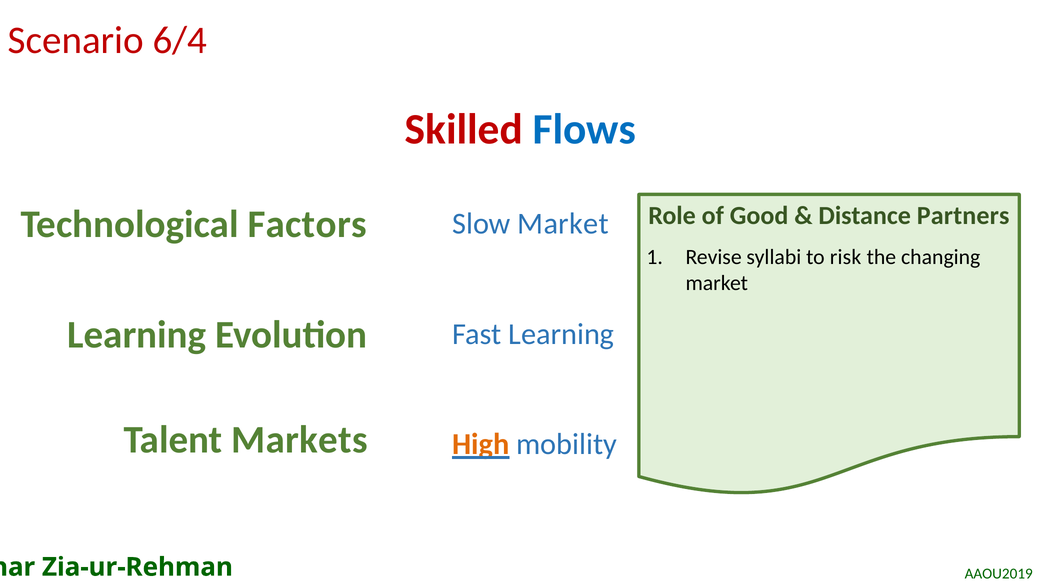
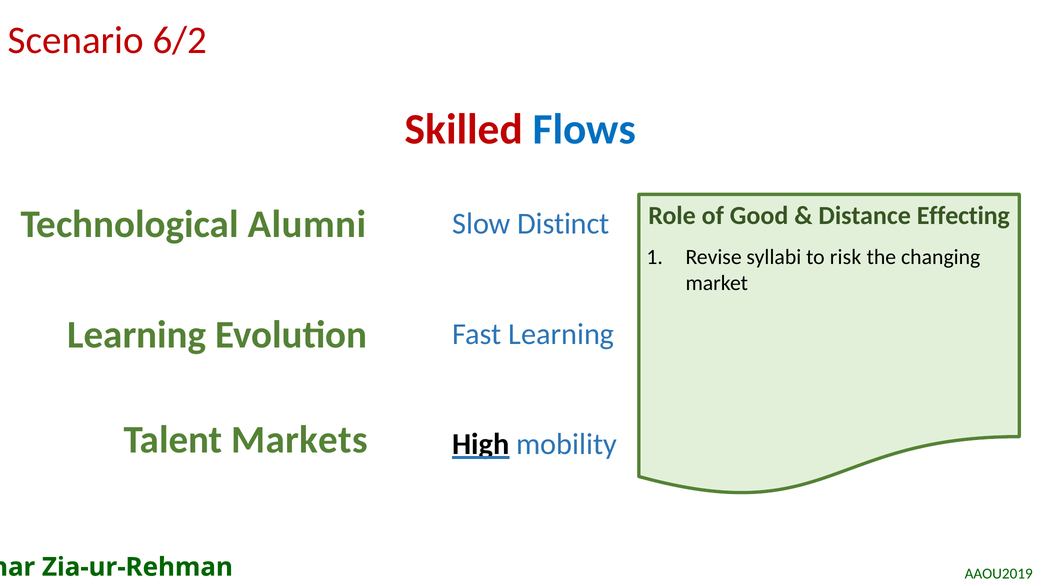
6/4: 6/4 -> 6/2
Partners: Partners -> Effecting
Factors: Factors -> Alumni
Slow Market: Market -> Distinct
High colour: orange -> black
